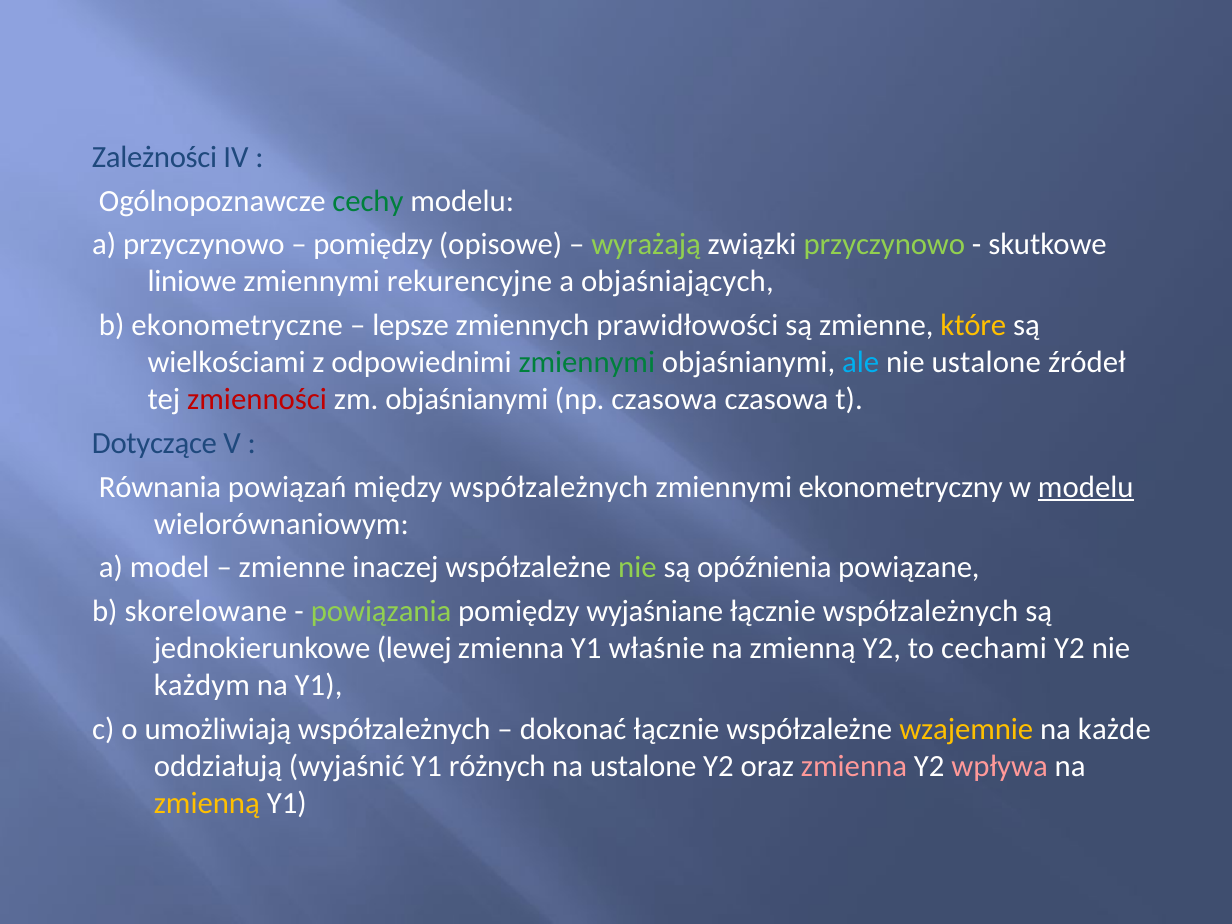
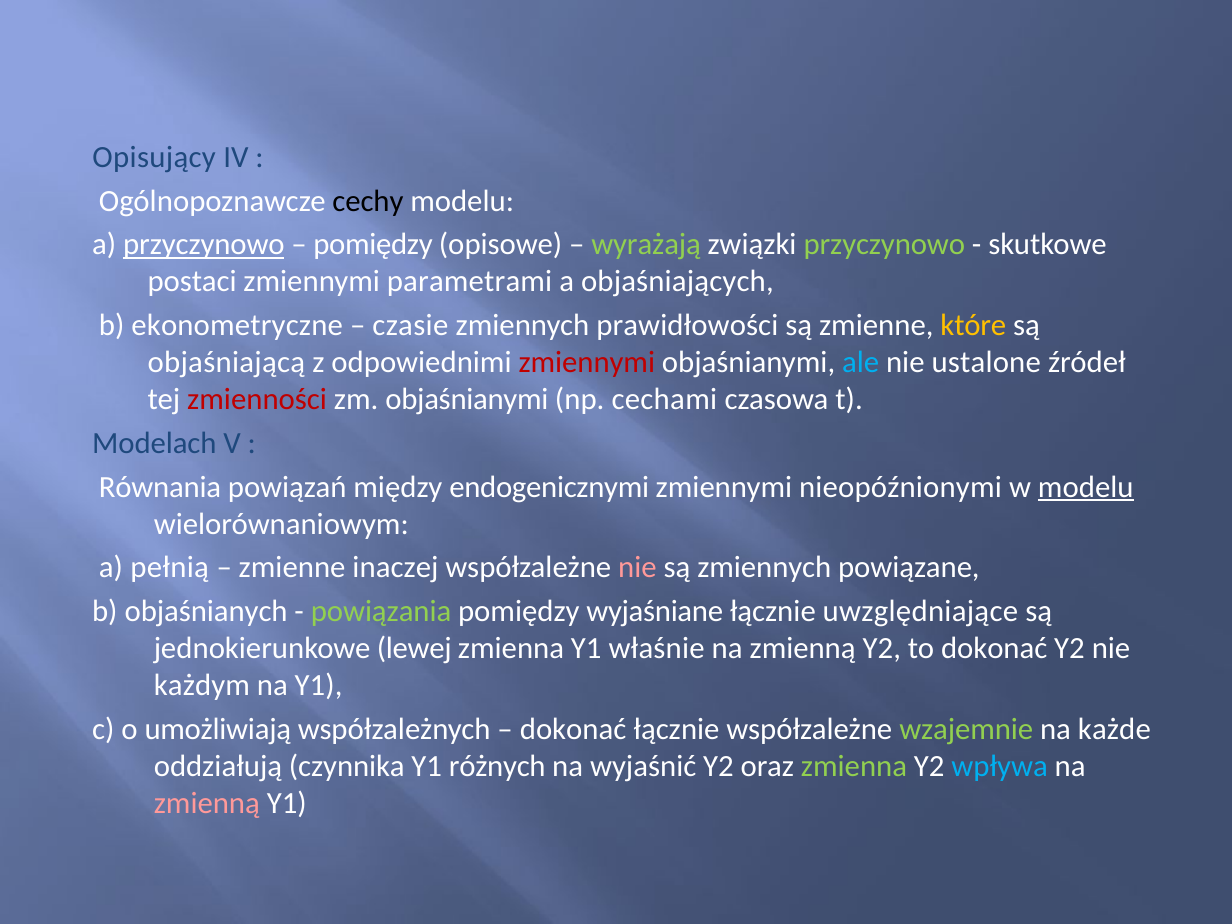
Zależności: Zależności -> Opisujący
cechy colour: green -> black
przyczynowo at (204, 245) underline: none -> present
liniowe: liniowe -> postaci
rekurencyjne: rekurencyjne -> parametrami
lepsze: lepsze -> czasie
wielkościami: wielkościami -> objaśniającą
zmiennymi at (587, 362) colour: green -> red
np czasowa: czasowa -> cechami
Dotyczące: Dotyczące -> Modelach
między współzależnych: współzależnych -> endogenicznymi
ekonometryczny: ekonometryczny -> nieopóźnionymi
model: model -> pełnią
nie at (637, 568) colour: light green -> pink
są opóźnienia: opóźnienia -> zmiennych
skorelowane: skorelowane -> objaśnianych
łącznie współzależnych: współzależnych -> uwzględniające
to cechami: cechami -> dokonać
wzajemnie colour: yellow -> light green
wyjaśnić: wyjaśnić -> czynnika
na ustalone: ustalone -> wyjaśnić
zmienna at (854, 766) colour: pink -> light green
wpływa colour: pink -> light blue
zmienną at (207, 803) colour: yellow -> pink
